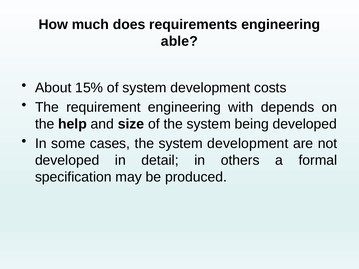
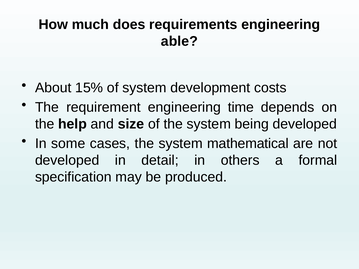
with: with -> time
the system development: development -> mathematical
